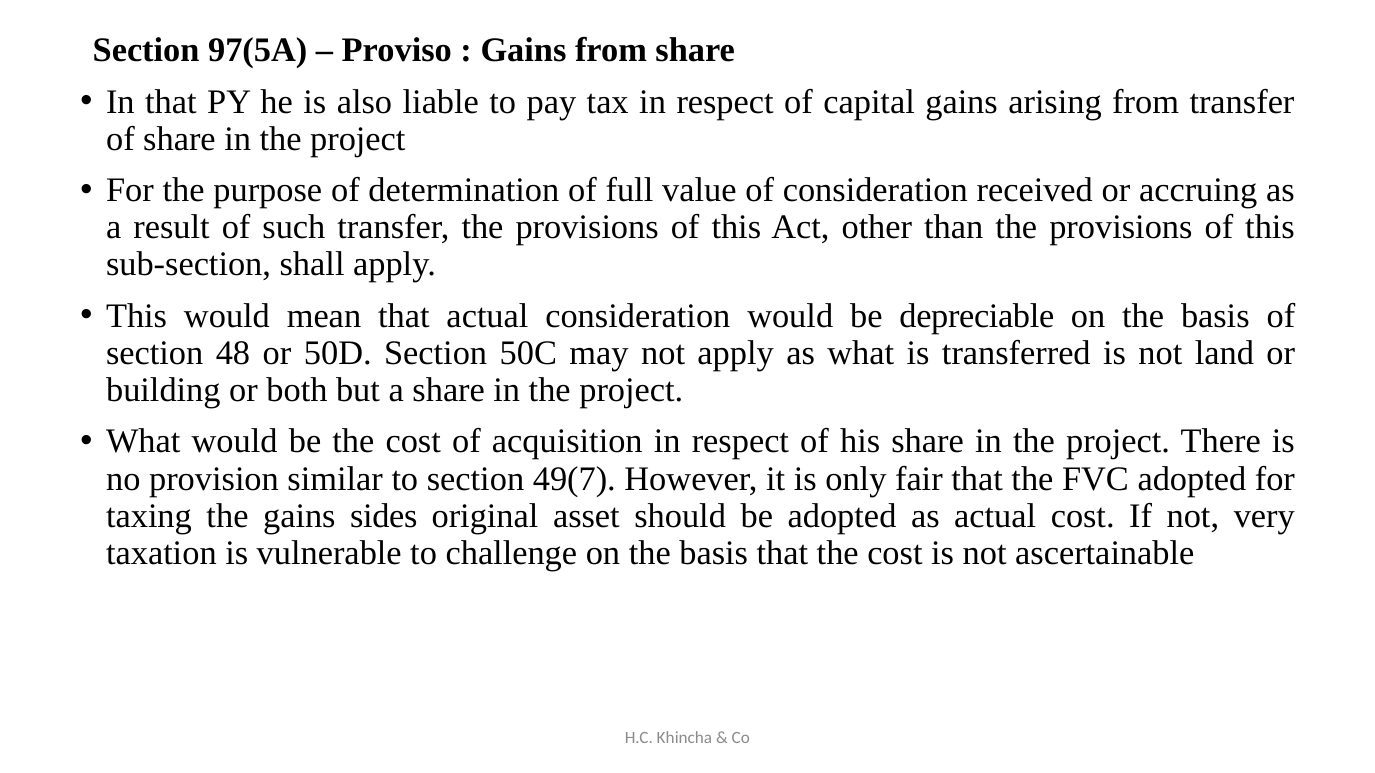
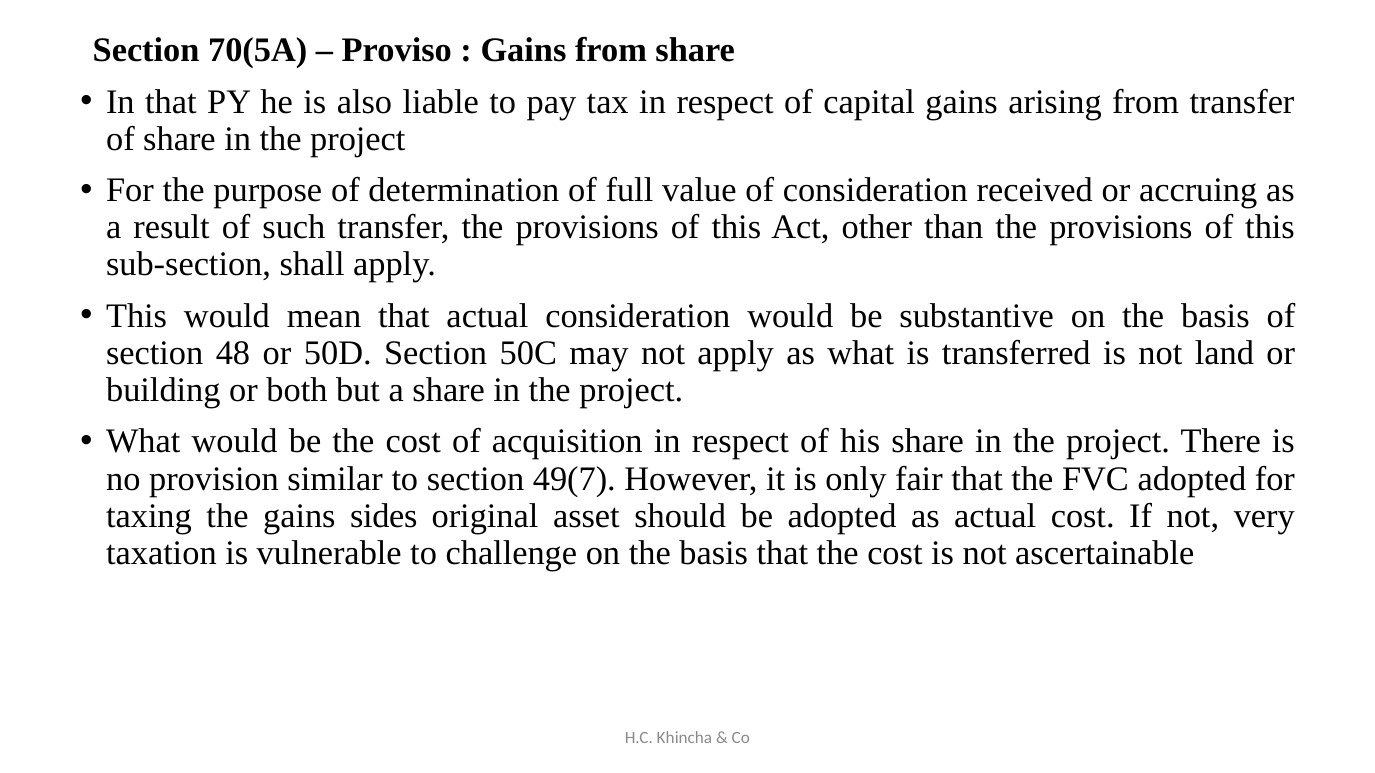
97(5A: 97(5A -> 70(5A
depreciable: depreciable -> substantive
